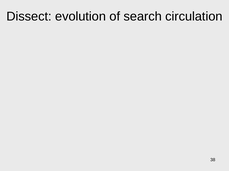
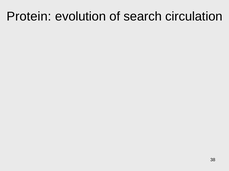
Dissect: Dissect -> Protein
